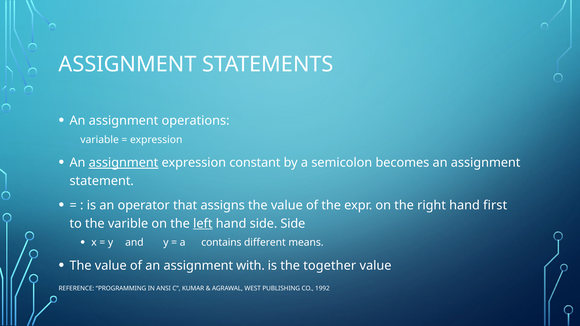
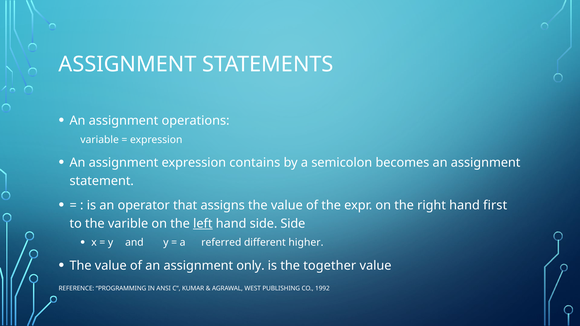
assignment at (124, 163) underline: present -> none
constant: constant -> contains
contains: contains -> referred
means: means -> higher
with: with -> only
